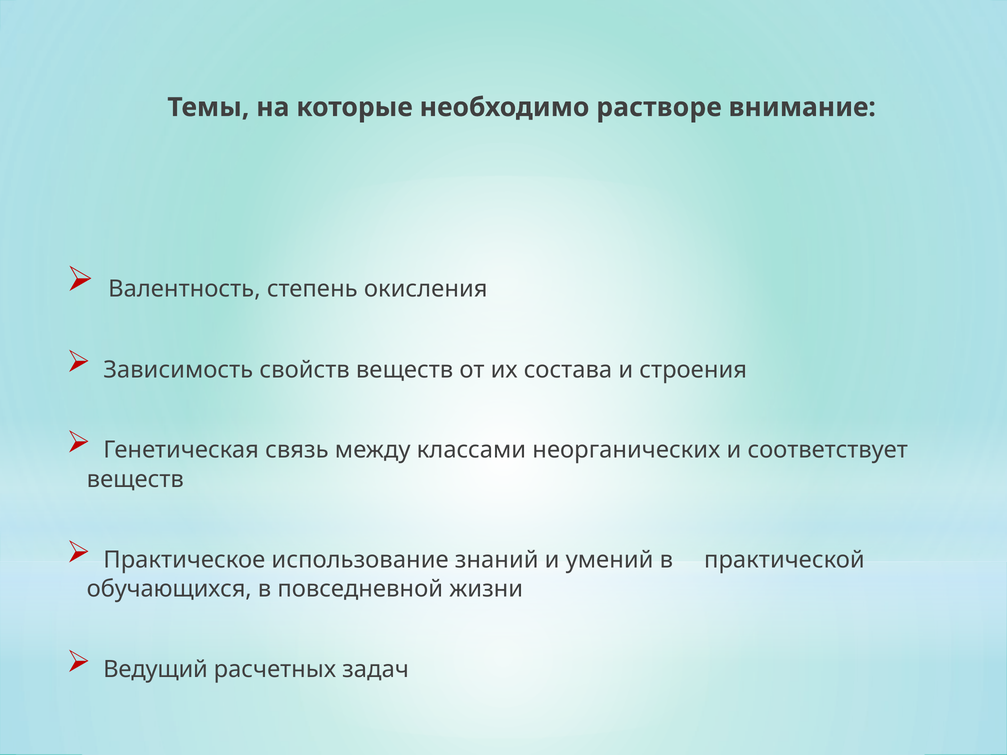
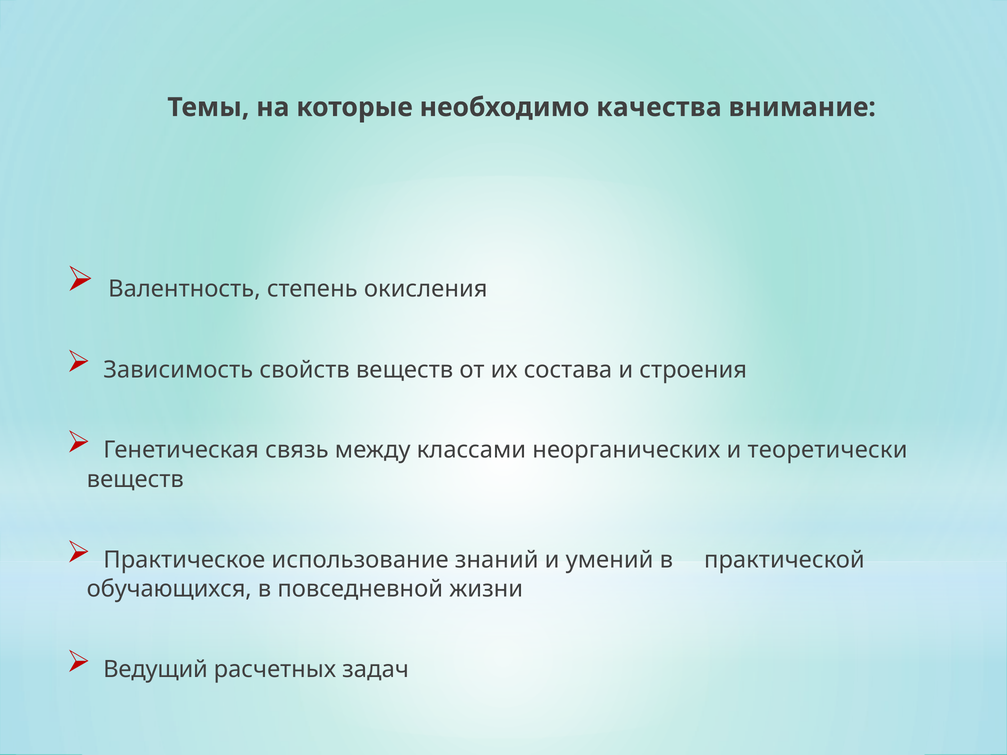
растворе: растворе -> качества
соответствует: соответствует -> теоретически
